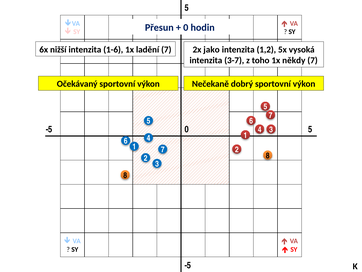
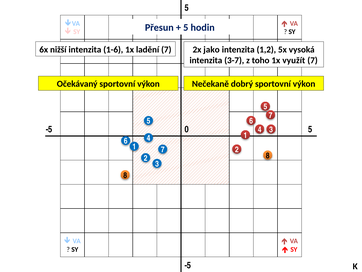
0 at (186, 27): 0 -> 5
někdy: někdy -> využít
